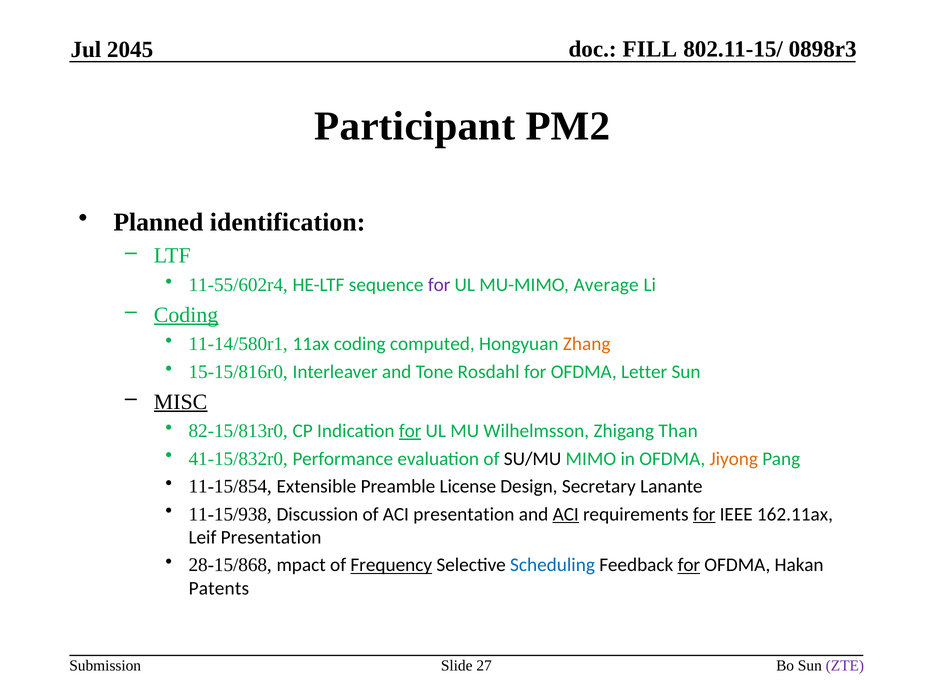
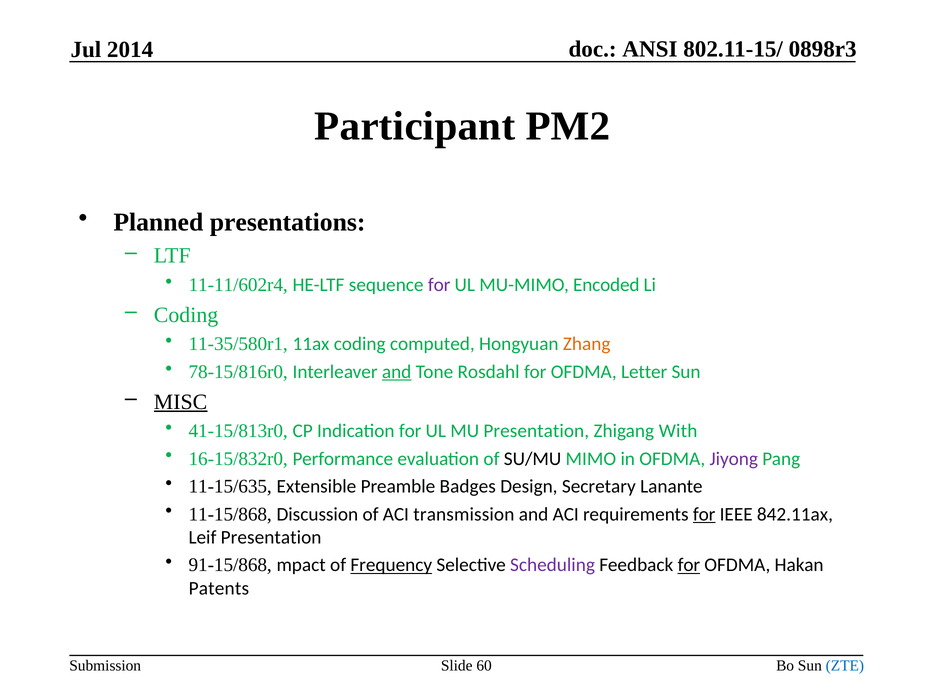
FILL: FILL -> ANSI
2045: 2045 -> 2014
identification: identification -> presentations
11-55/602r4: 11-55/602r4 -> 11-11/602r4
Average: Average -> Encoded
Coding at (186, 315) underline: present -> none
11-14/580r1: 11-14/580r1 -> 11-35/580r1
15-15/816r0: 15-15/816r0 -> 78-15/816r0
and at (397, 372) underline: none -> present
82-15/813r0: 82-15/813r0 -> 41-15/813r0
for at (410, 431) underline: present -> none
MU Wilhelmsson: Wilhelmsson -> Presentation
Than: Than -> With
41-15/832r0: 41-15/832r0 -> 16-15/832r0
Jiyong colour: orange -> purple
11-15/854: 11-15/854 -> 11-15/635
License: License -> Badges
11-15/938: 11-15/938 -> 11-15/868
ACI presentation: presentation -> transmission
ACI at (566, 514) underline: present -> none
162.11ax: 162.11ax -> 842.11ax
28-15/868: 28-15/868 -> 91-15/868
Scheduling colour: blue -> purple
27: 27 -> 60
ZTE colour: purple -> blue
